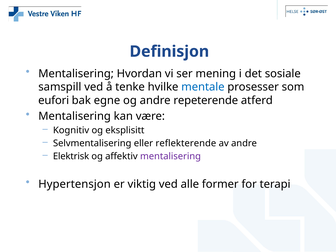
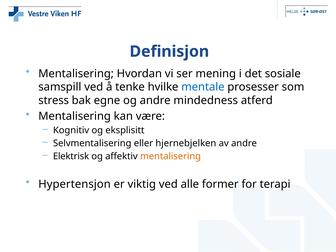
eufori: eufori -> stress
repeterende: repeterende -> mindedness
reflekterende: reflekterende -> hjernebjelken
mentalisering at (170, 156) colour: purple -> orange
